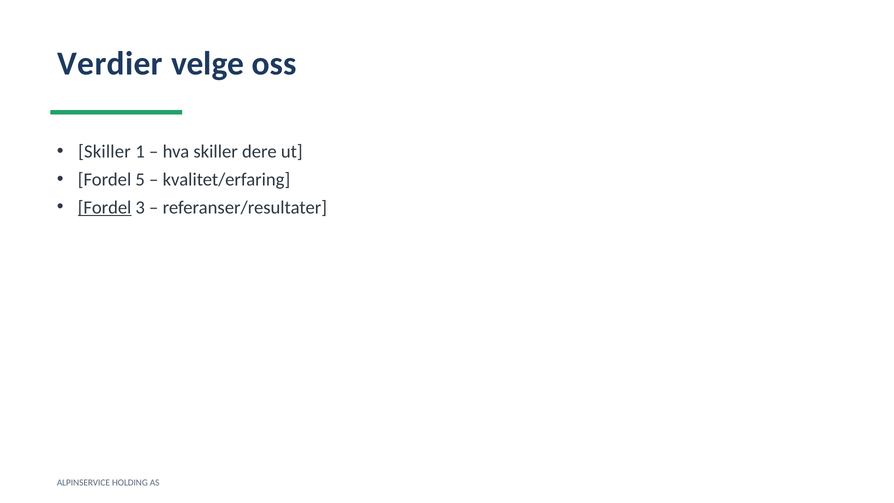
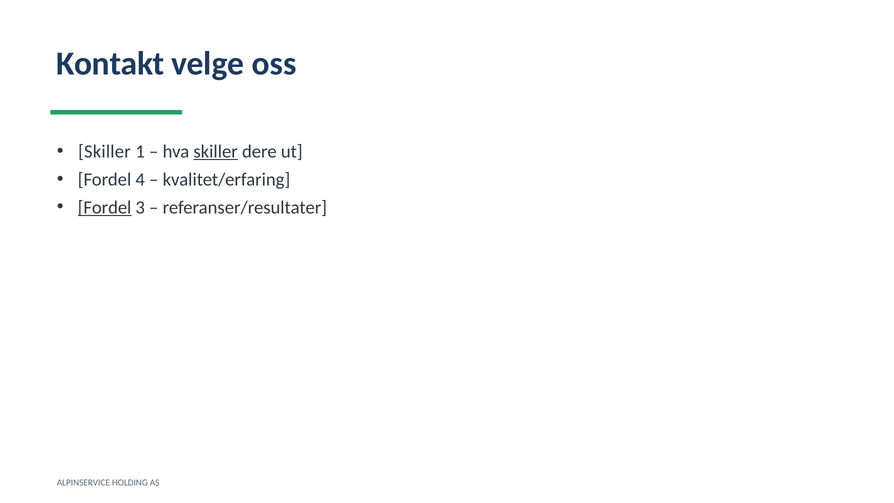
Verdier: Verdier -> Kontakt
skiller at (216, 151) underline: none -> present
5: 5 -> 4
